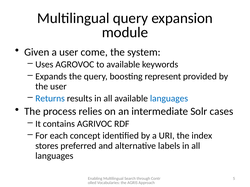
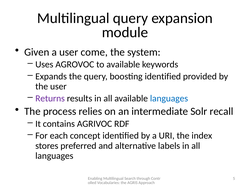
boosting represent: represent -> identified
Returns colour: blue -> purple
cases: cases -> recall
